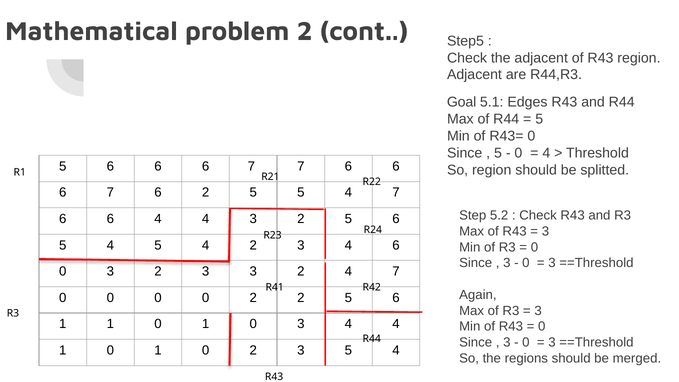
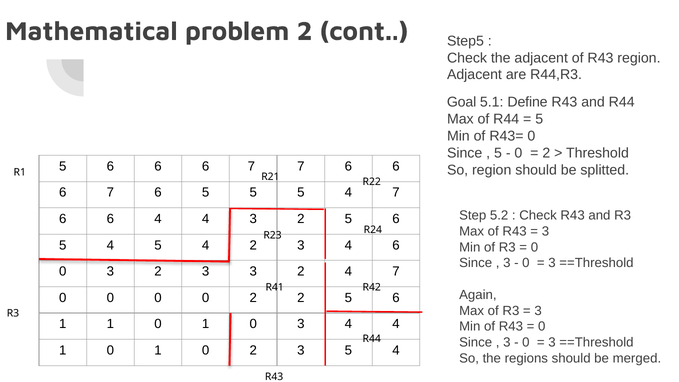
Edges: Edges -> Define
4 at (546, 153): 4 -> 2
7 6 2: 2 -> 5
